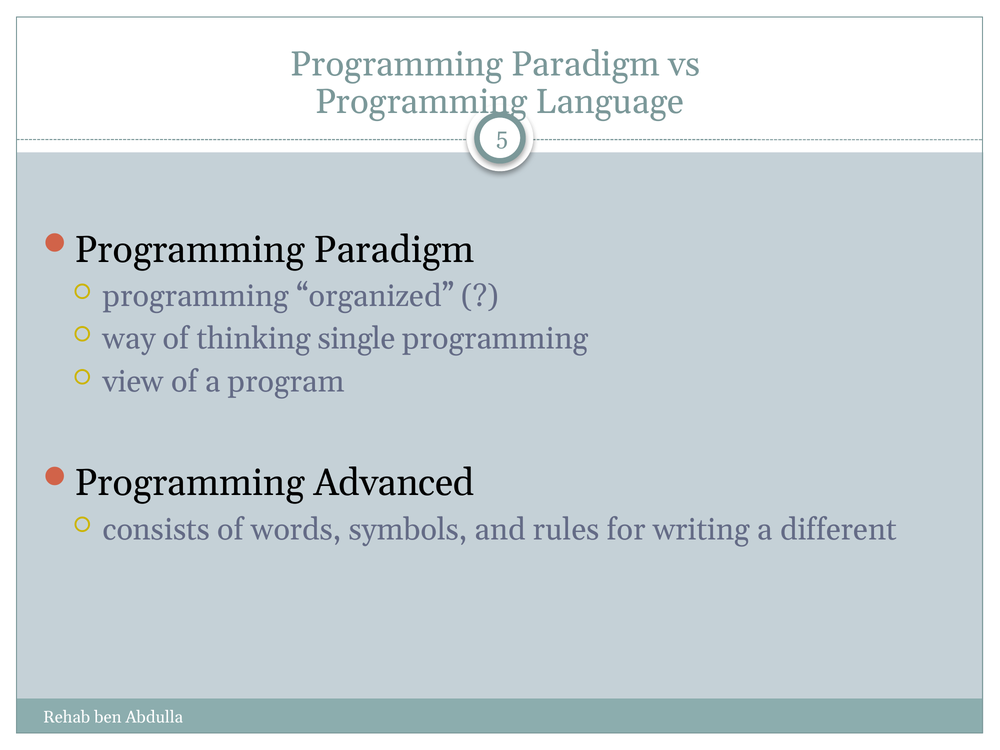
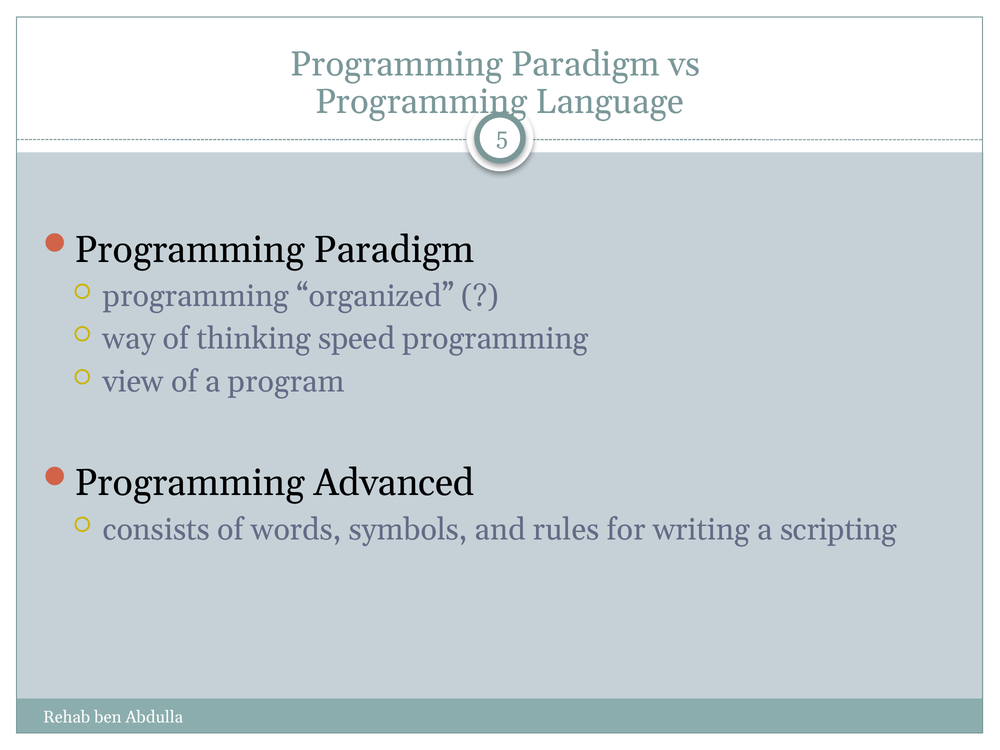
single: single -> speed
different: different -> scripting
